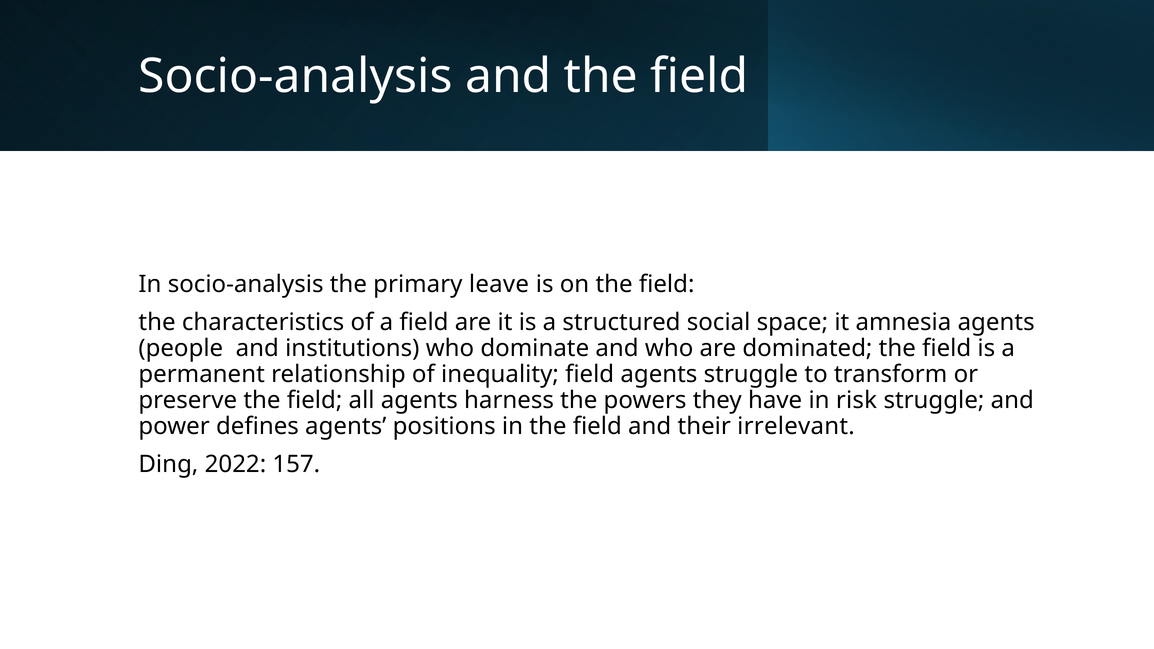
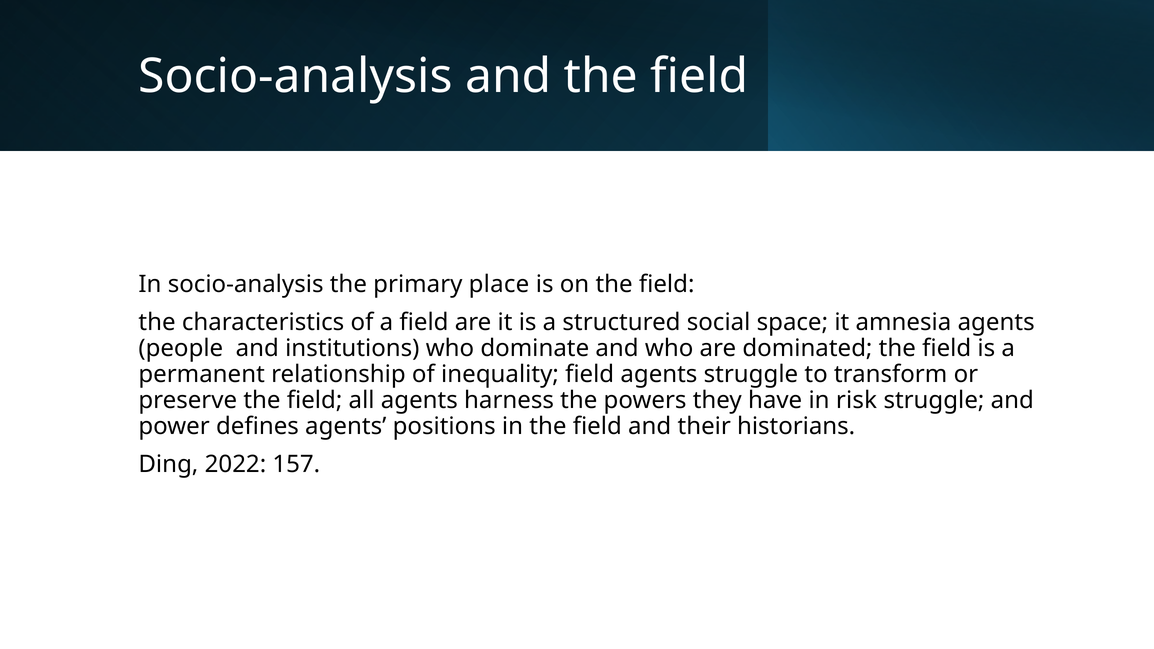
leave: leave -> place
irrelevant: irrelevant -> historians
